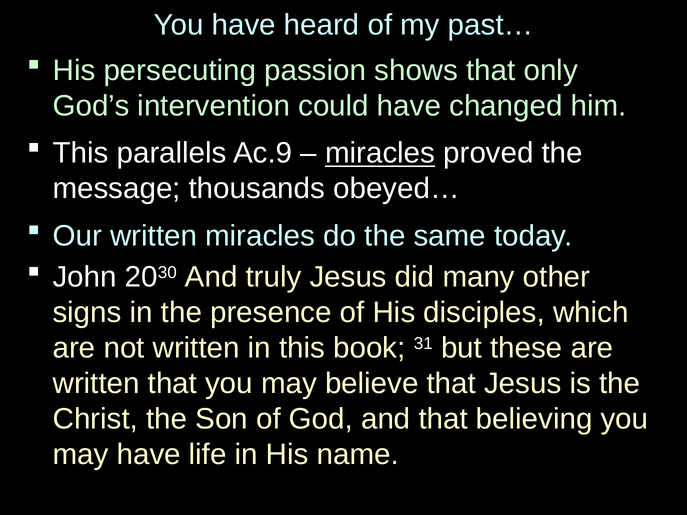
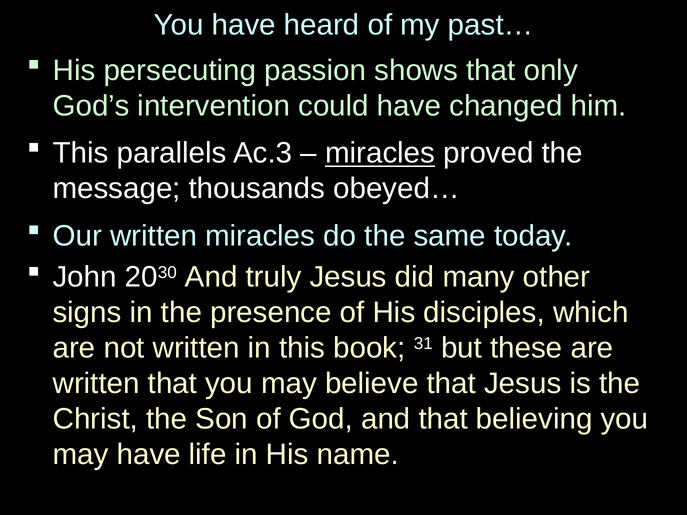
Ac.9: Ac.9 -> Ac.3
